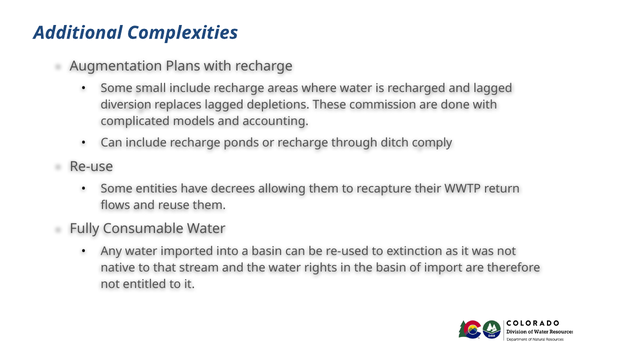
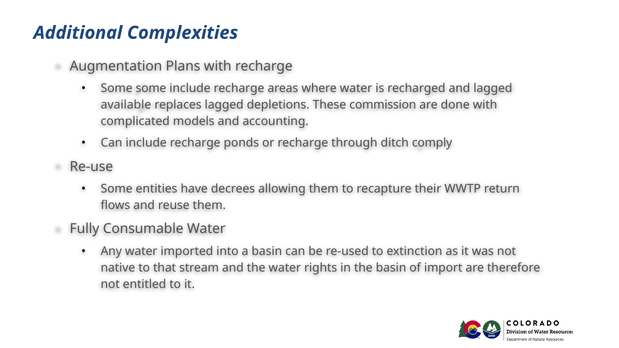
Some small: small -> some
diversion: diversion -> available
